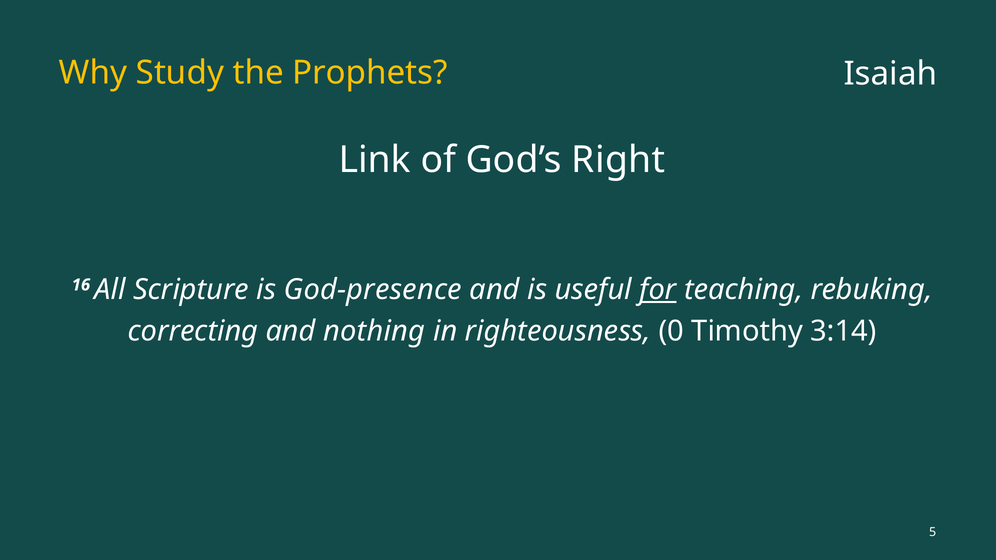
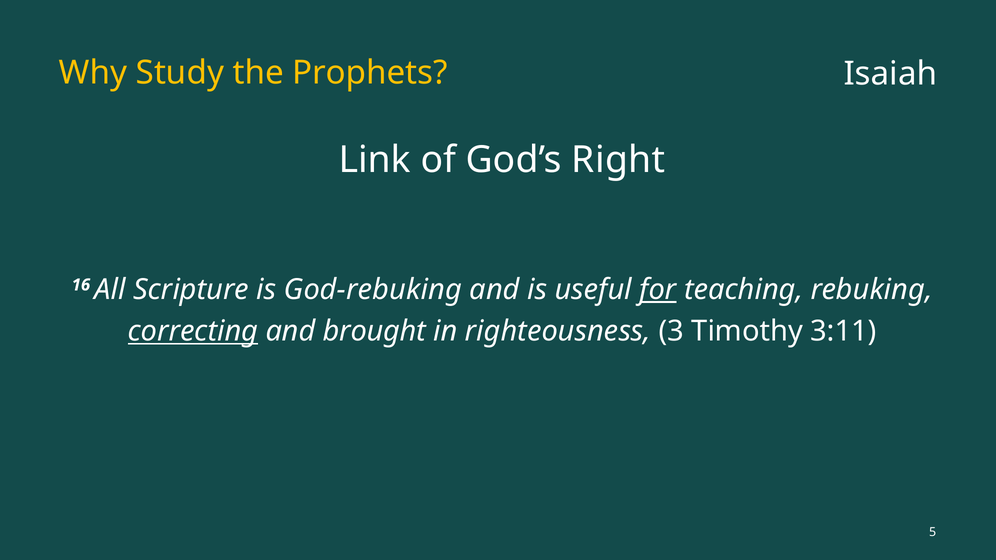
God-presence: God-presence -> God-rebuking
correcting underline: none -> present
nothing: nothing -> brought
0: 0 -> 3
3:14: 3:14 -> 3:11
